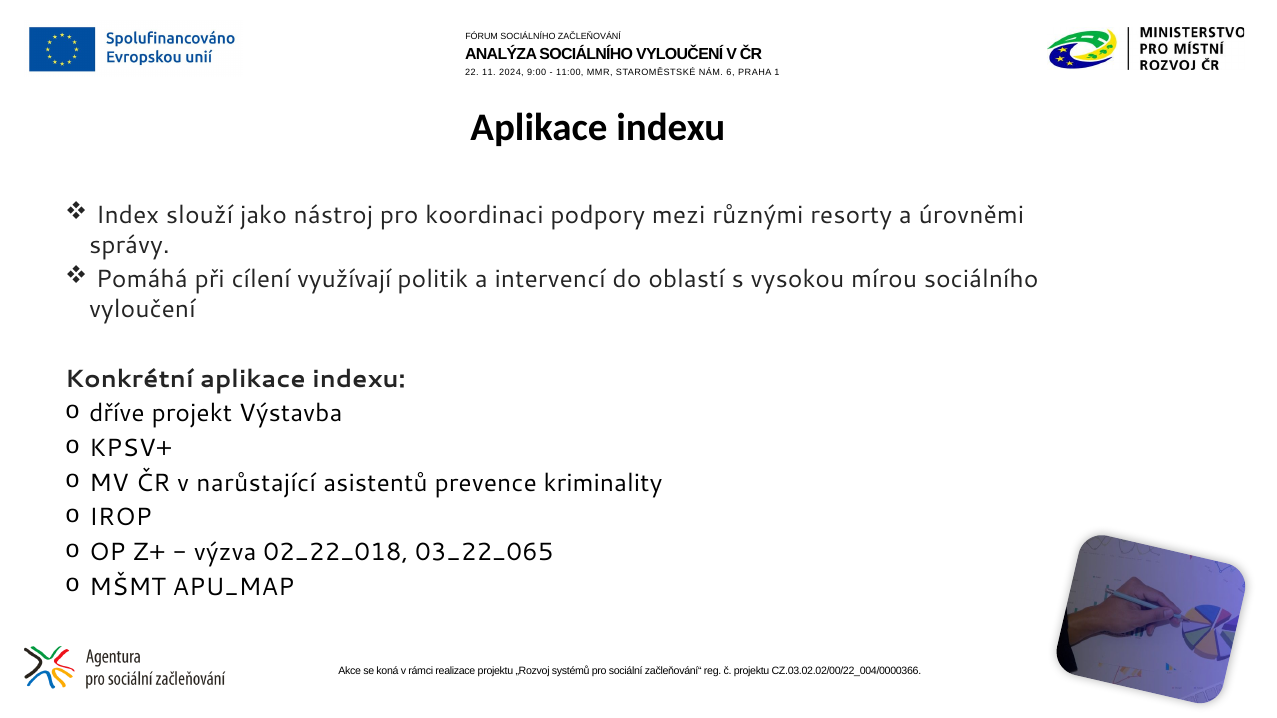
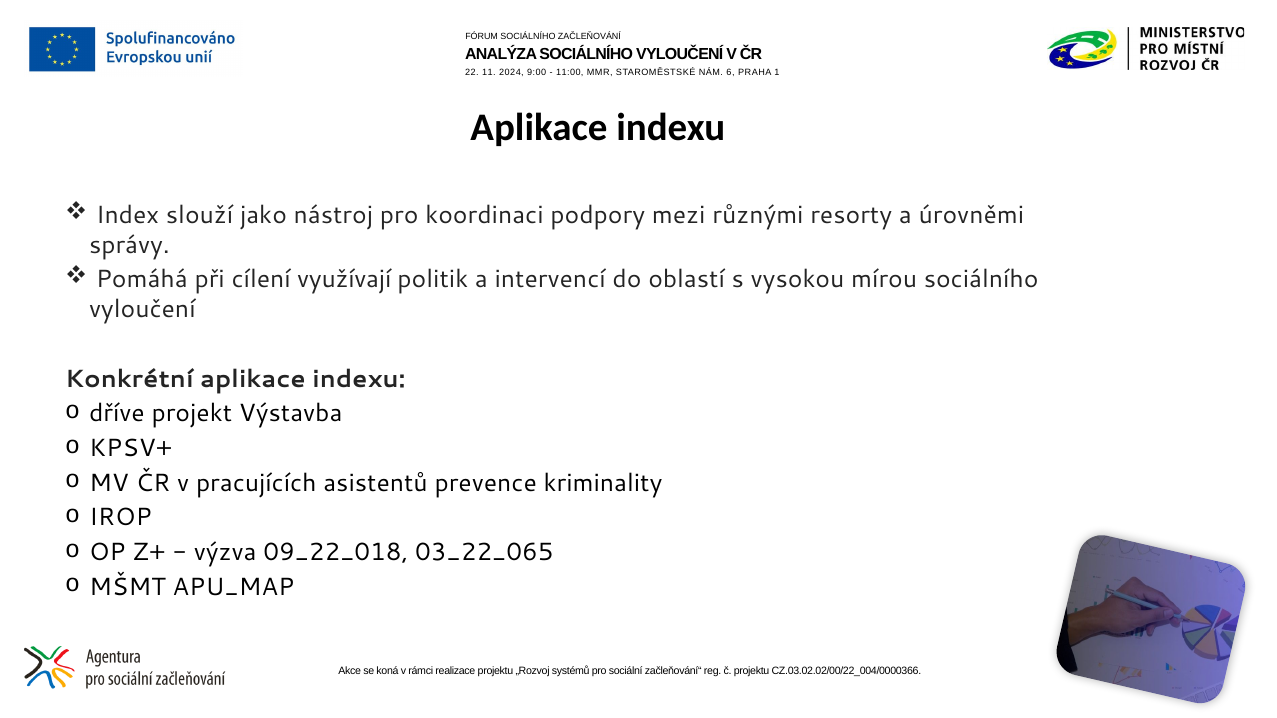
narůstající: narůstající -> pracujících
02_22_018: 02_22_018 -> 09_22_018
